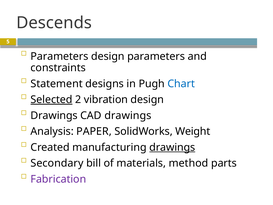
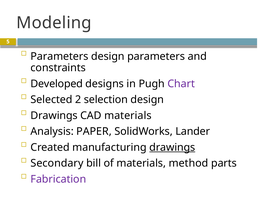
Descends: Descends -> Modeling
Statement: Statement -> Developed
Chart colour: blue -> purple
Selected underline: present -> none
vibration: vibration -> selection
CAD drawings: drawings -> materials
Weight: Weight -> Lander
